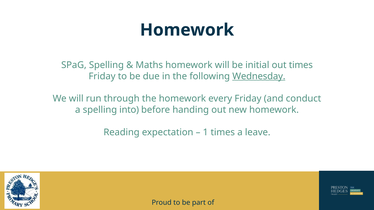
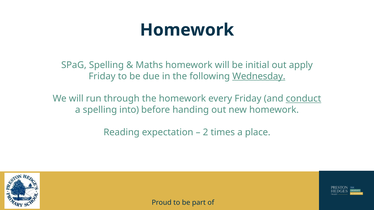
out times: times -> apply
conduct underline: none -> present
1: 1 -> 2
leave: leave -> place
